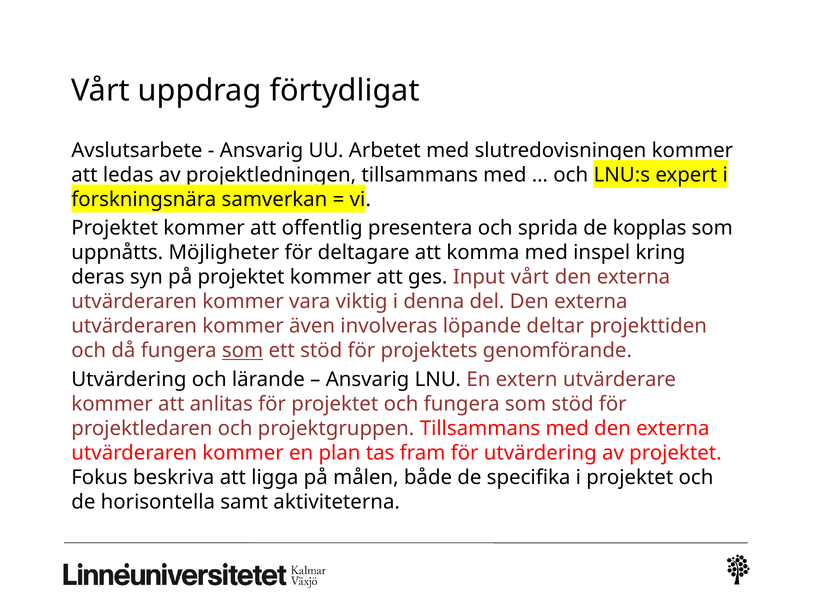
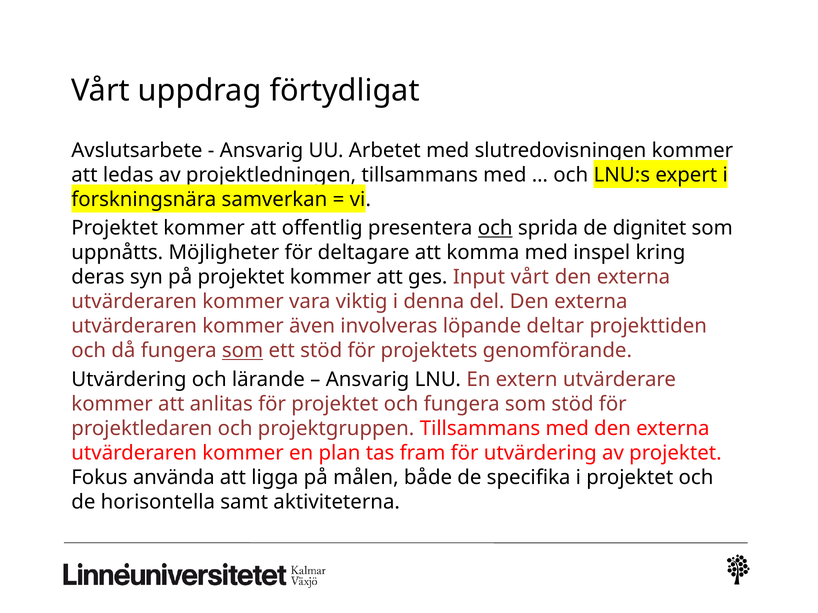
och at (495, 228) underline: none -> present
kopplas: kopplas -> dignitet
beskriva: beskriva -> använda
